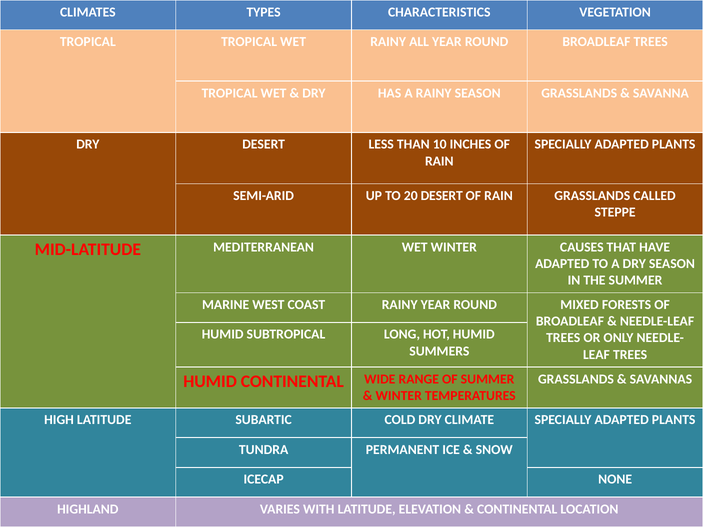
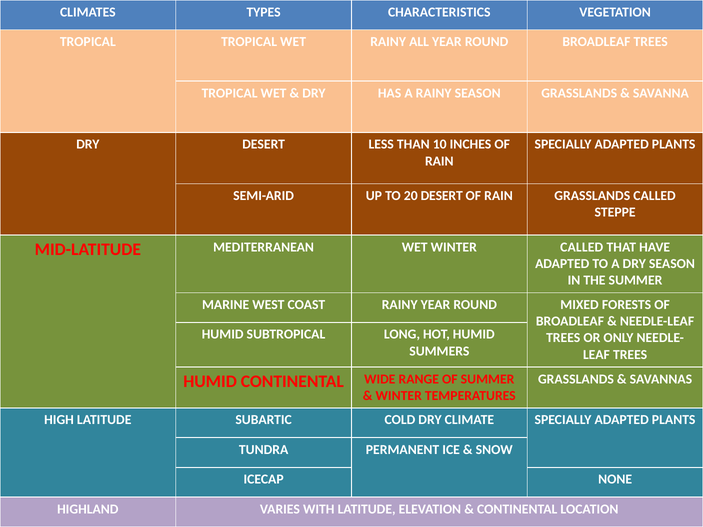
WINTER CAUSES: CAUSES -> CALLED
